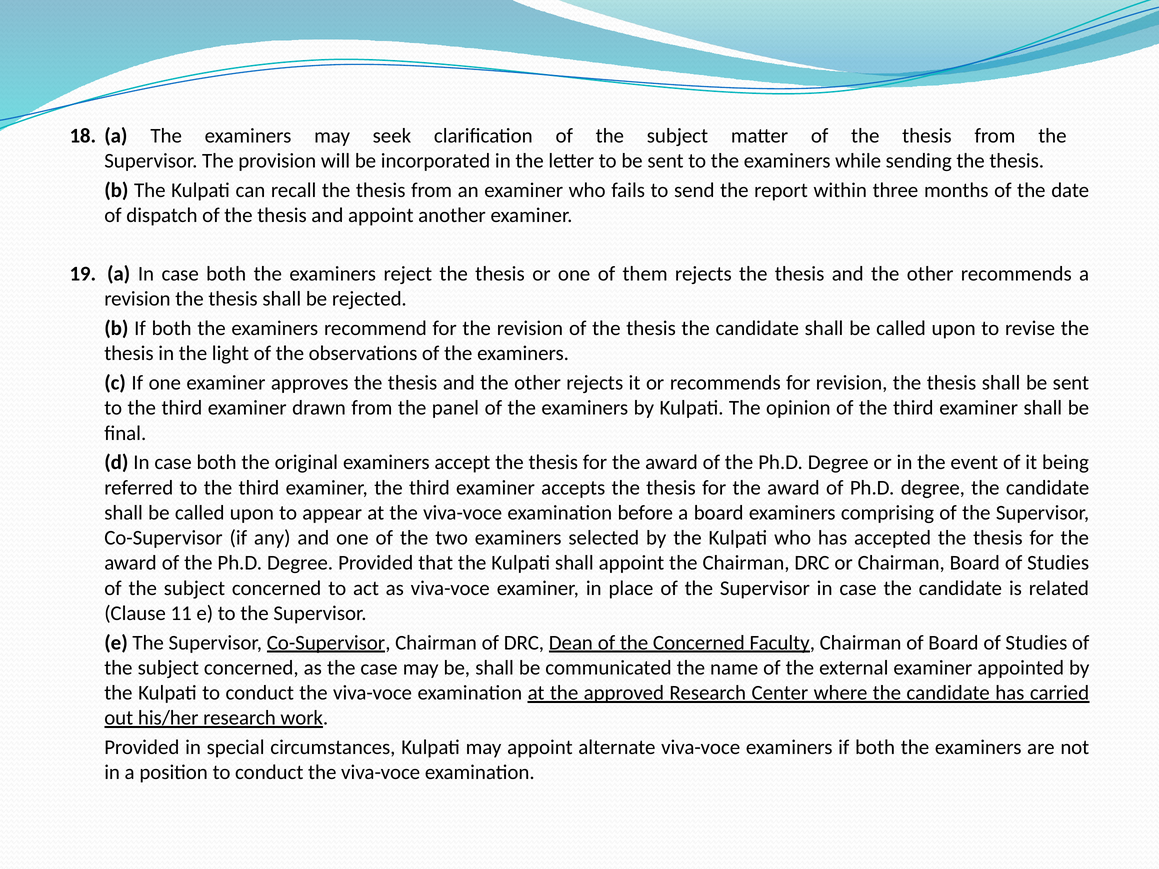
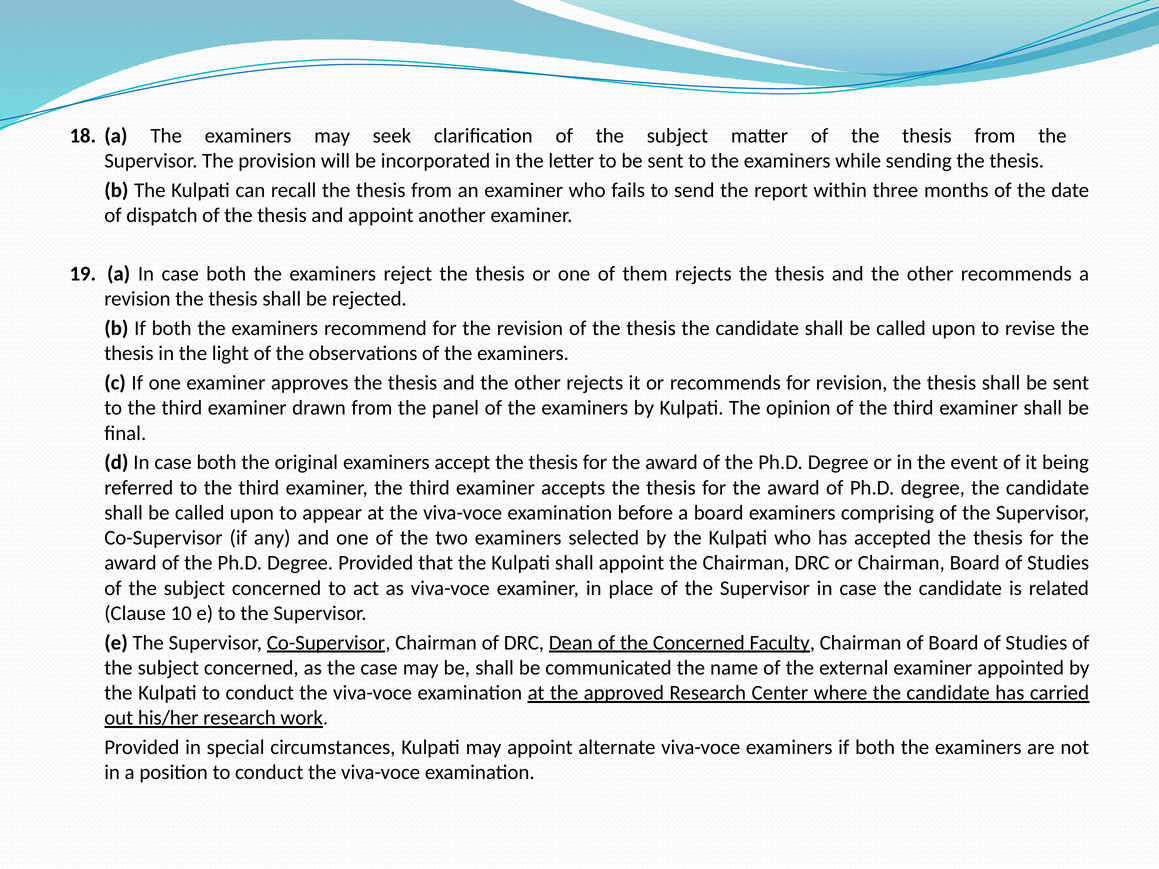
11: 11 -> 10
